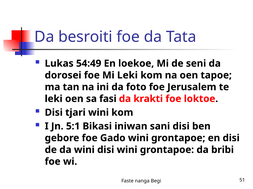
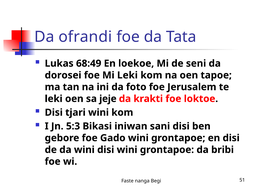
besroiti: besroiti -> ofrandi
54:49: 54:49 -> 68:49
fasi: fasi -> jeje
5:1: 5:1 -> 5:3
